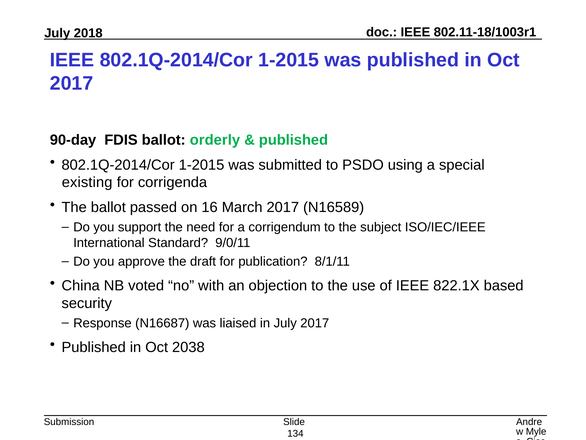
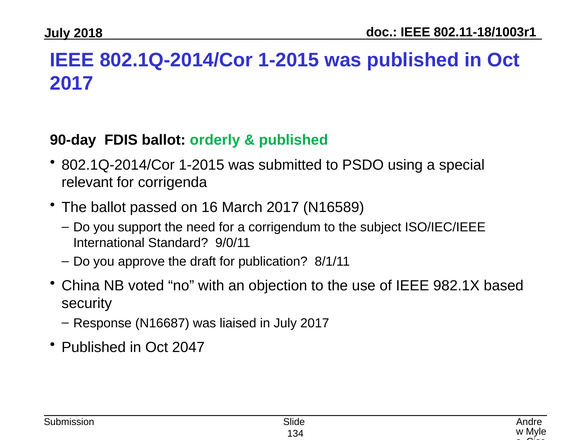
existing: existing -> relevant
822.1X: 822.1X -> 982.1X
2038: 2038 -> 2047
